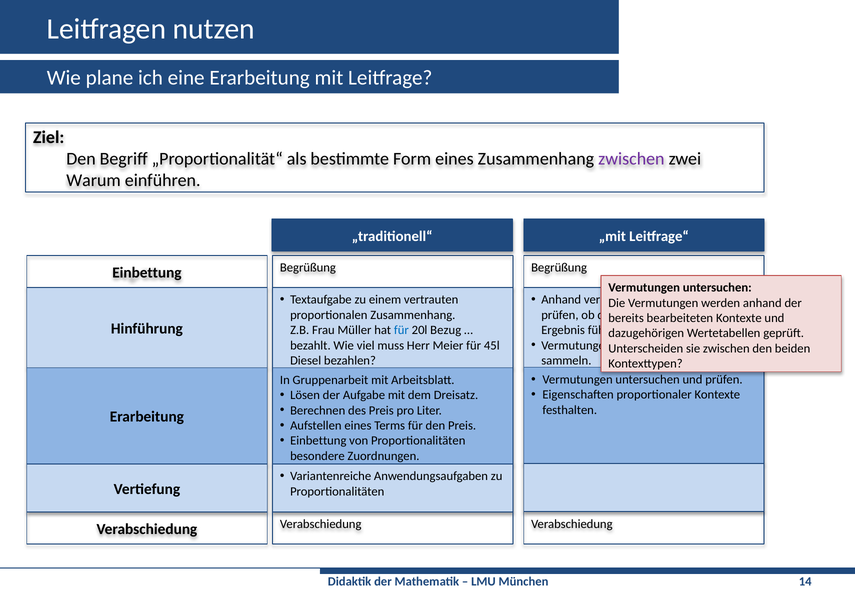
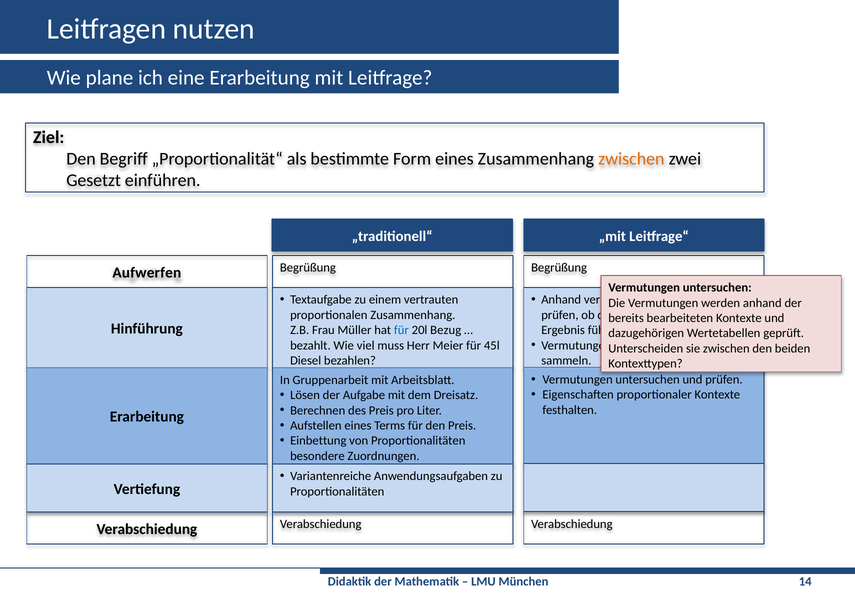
zwischen at (631, 159) colour: purple -> orange
Warum: Warum -> Gesetzt
Einbettung at (147, 273): Einbettung -> Aufwerfen
